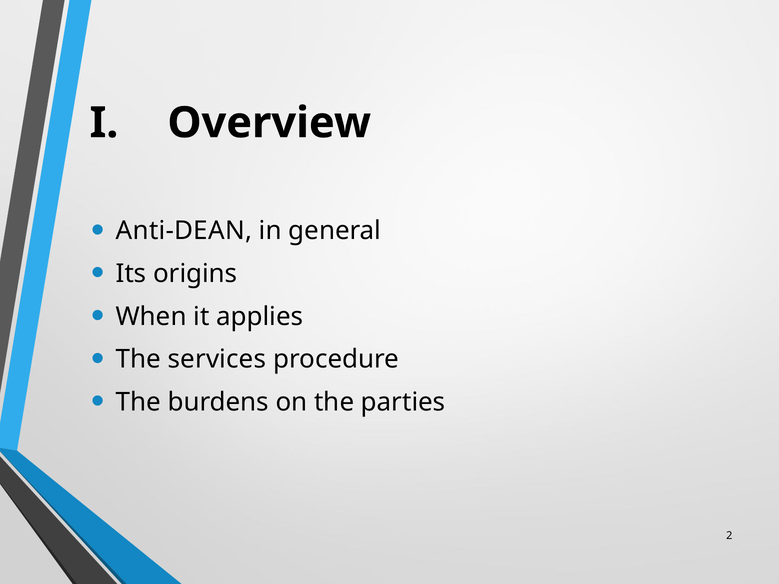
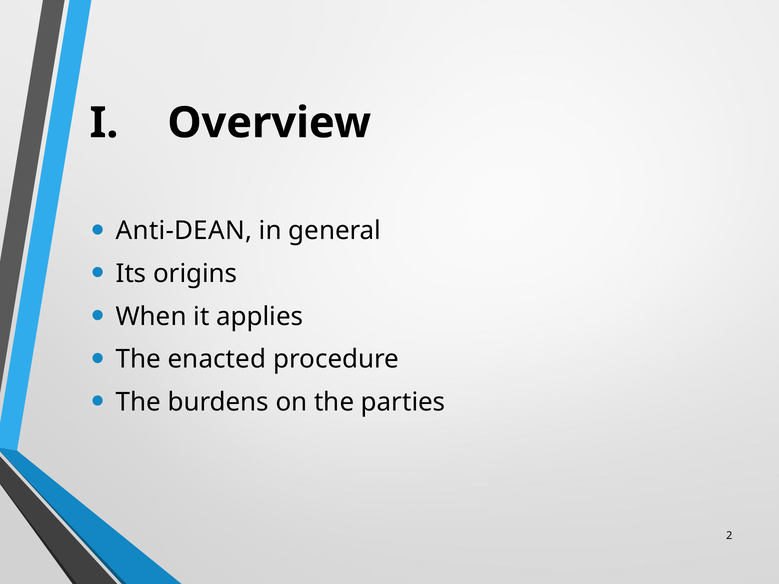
services: services -> enacted
